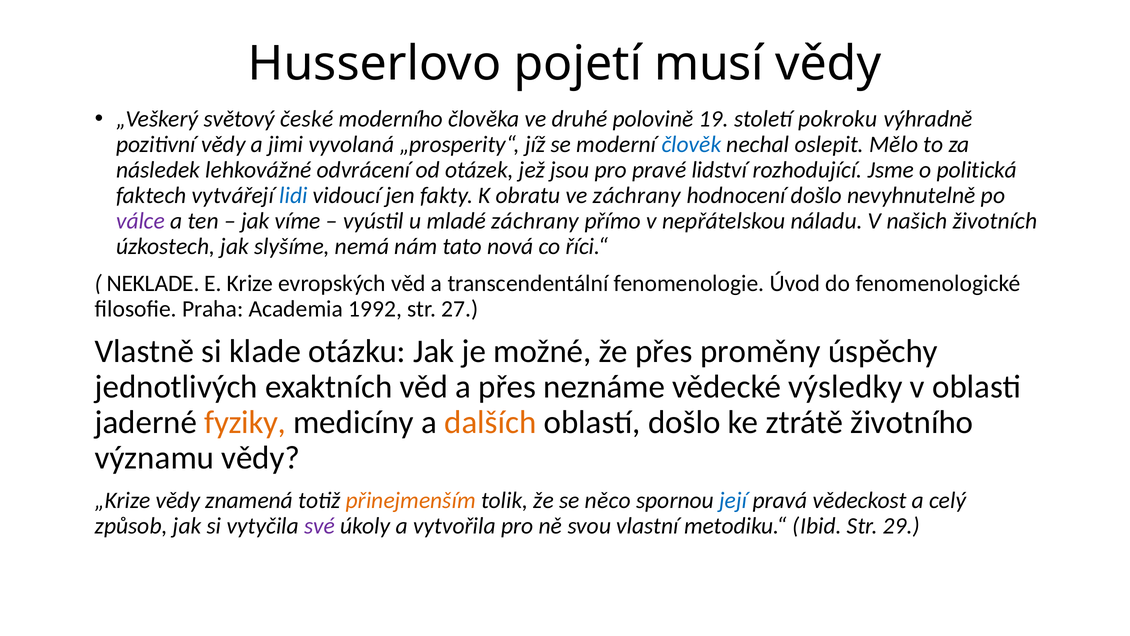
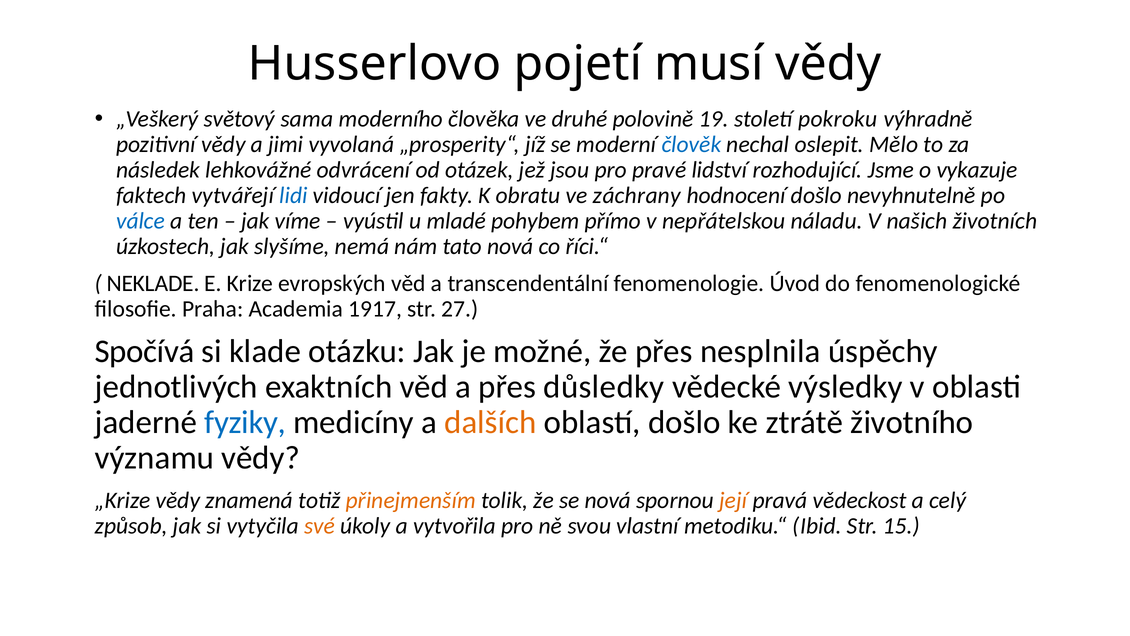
české: české -> sama
politická: politická -> vykazuje
válce colour: purple -> blue
mladé záchrany: záchrany -> pohybem
1992: 1992 -> 1917
Vlastně: Vlastně -> Spočívá
proměny: proměny -> nesplnila
neznáme: neznáme -> důsledky
fyziky colour: orange -> blue
se něco: něco -> nová
její colour: blue -> orange
své colour: purple -> orange
29: 29 -> 15
